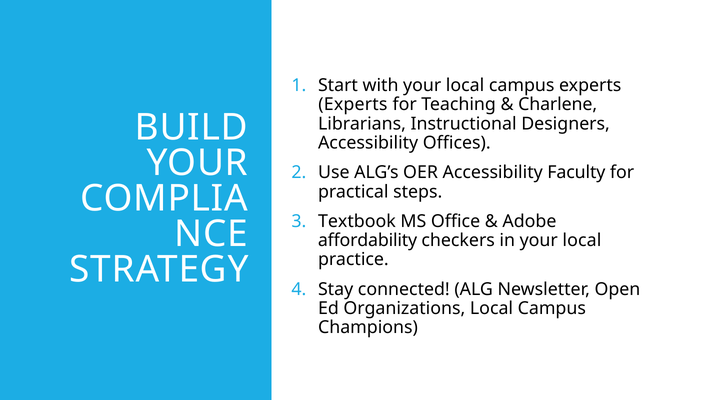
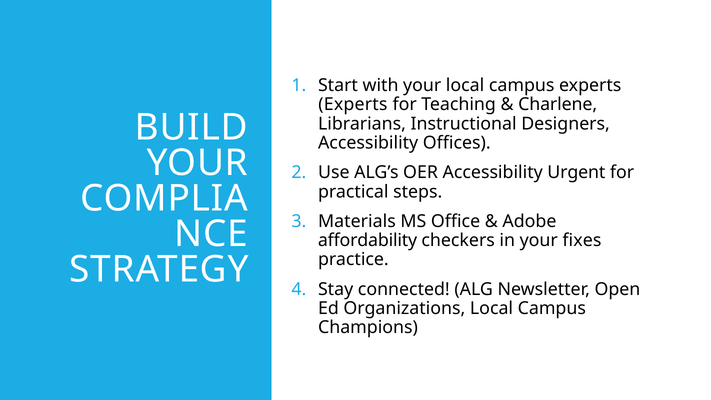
Faculty: Faculty -> Urgent
Textbook: Textbook -> Materials
in your local: local -> fixes
